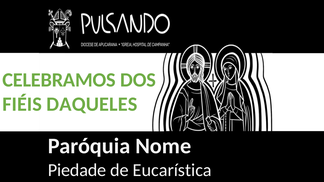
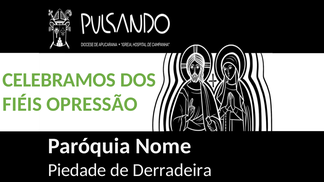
DAQUELES: DAQUELES -> OPRESSÃO
Eucarística: Eucarística -> Derradeira
